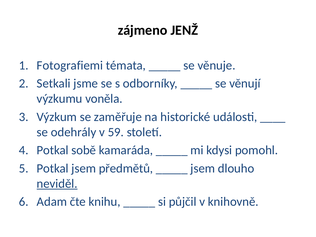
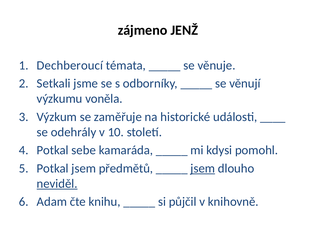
Fotografiemi: Fotografiemi -> Dechberoucí
59: 59 -> 10
sobě: sobě -> sebe
jsem at (203, 168) underline: none -> present
